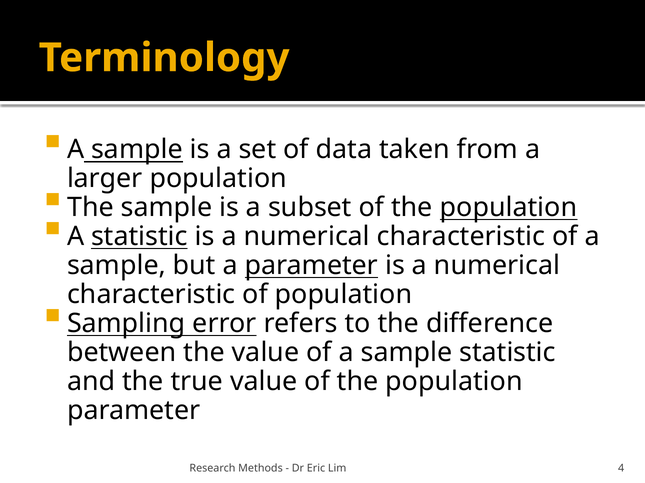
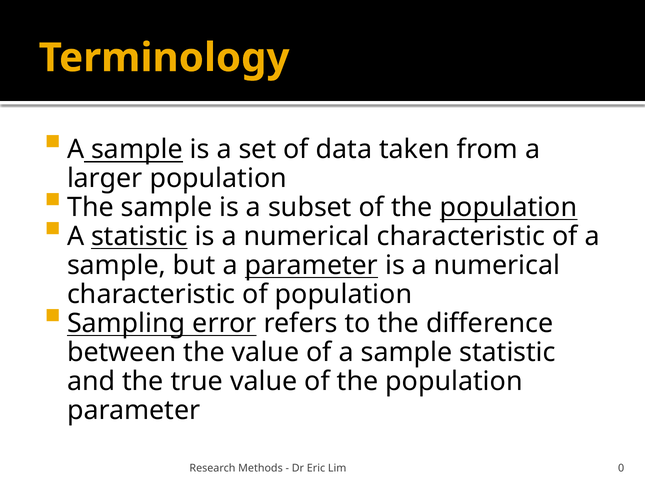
4: 4 -> 0
